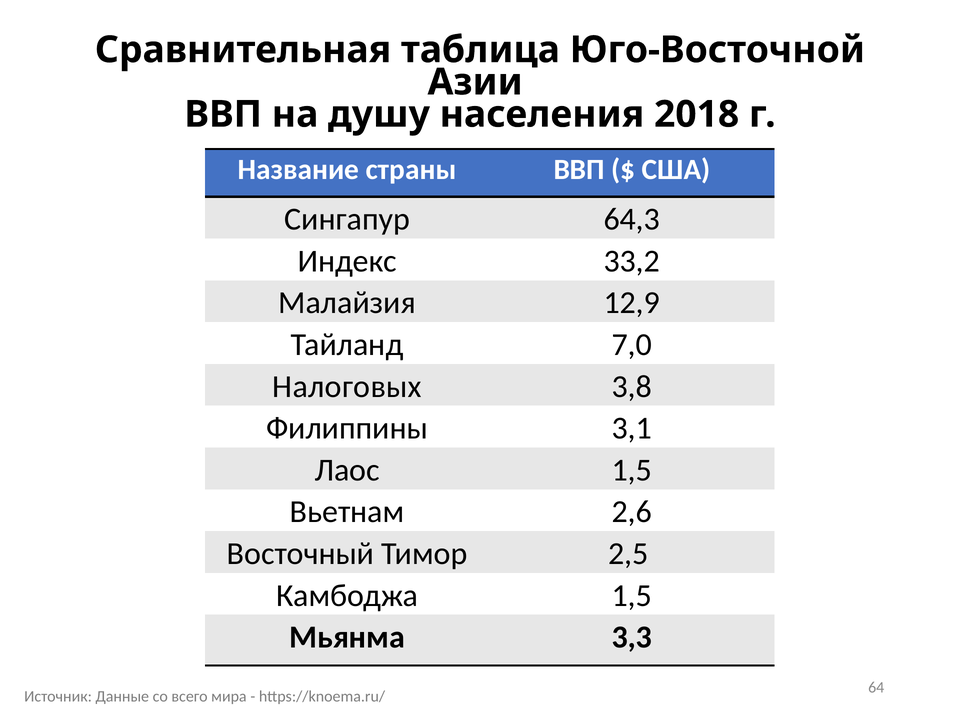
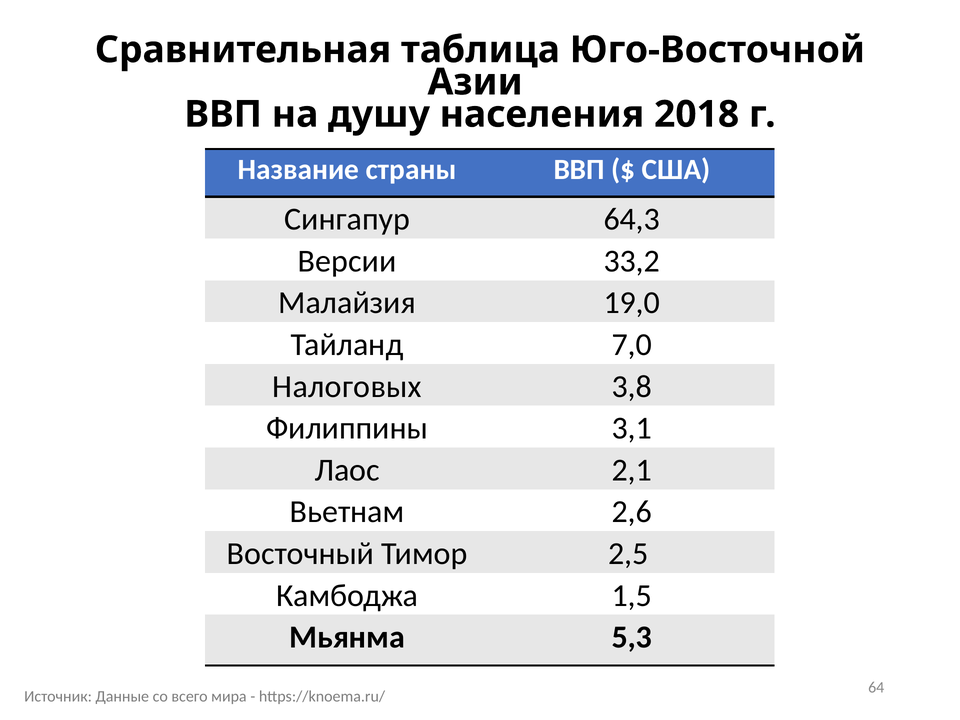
Индекс: Индекс -> Версии
12,9: 12,9 -> 19,0
Лаос 1,5: 1,5 -> 2,1
3,3: 3,3 -> 5,3
